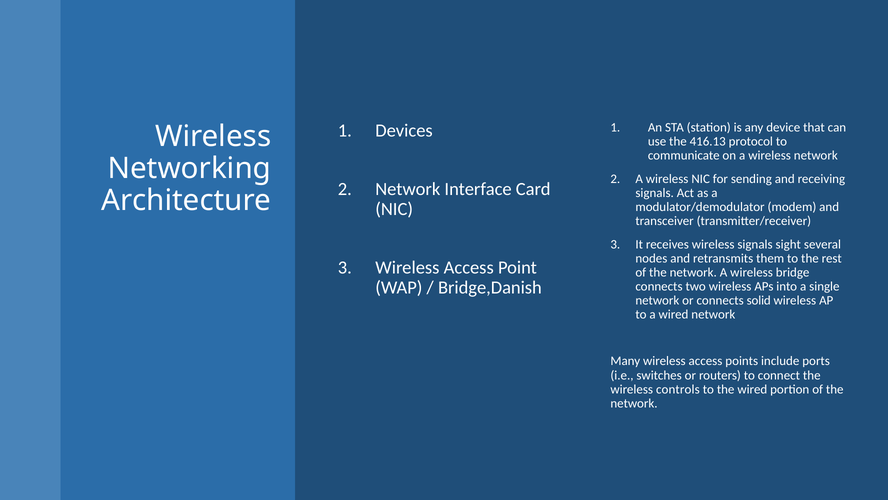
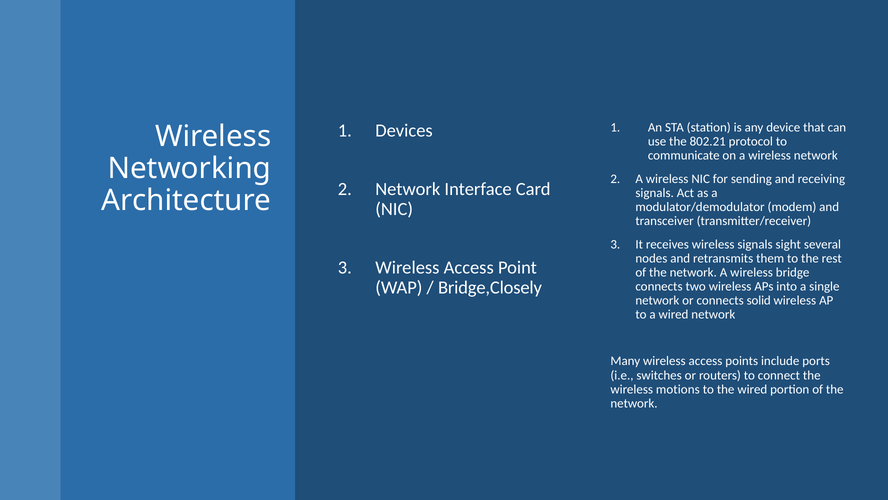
416.13: 416.13 -> 802.21
Bridge,Danish: Bridge,Danish -> Bridge,Closely
controls: controls -> motions
